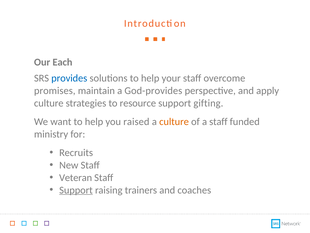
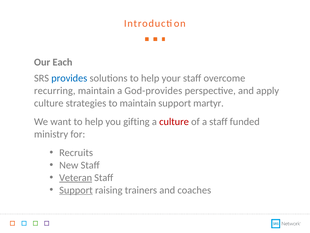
promises: promises -> recurring
to resource: resource -> maintain
gifting: gifting -> martyr
raised: raised -> gifting
culture at (174, 121) colour: orange -> red
Veteran underline: none -> present
